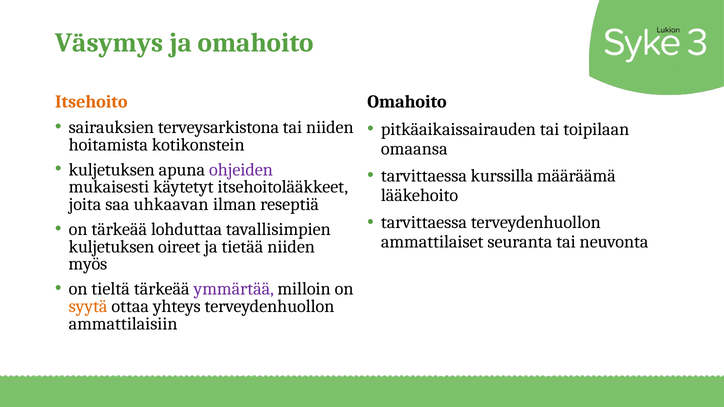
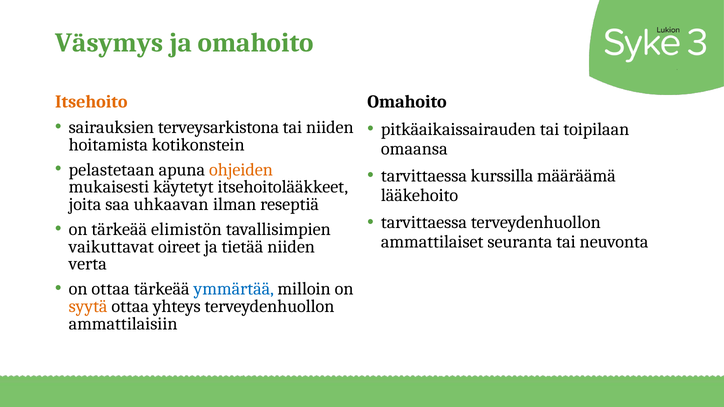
kuljetuksen at (112, 170): kuljetuksen -> pelastetaan
ohjeiden colour: purple -> orange
lohduttaa: lohduttaa -> elimistön
kuljetuksen at (111, 247): kuljetuksen -> vaikuttavat
myös: myös -> verta
on tieltä: tieltä -> ottaa
ymmärtää colour: purple -> blue
